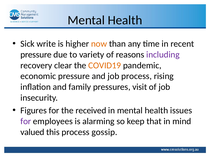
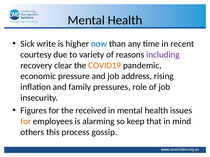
now colour: orange -> blue
pressure at (36, 55): pressure -> courtesy
job process: process -> address
visit: visit -> role
for at (26, 122) colour: purple -> orange
valued: valued -> others
